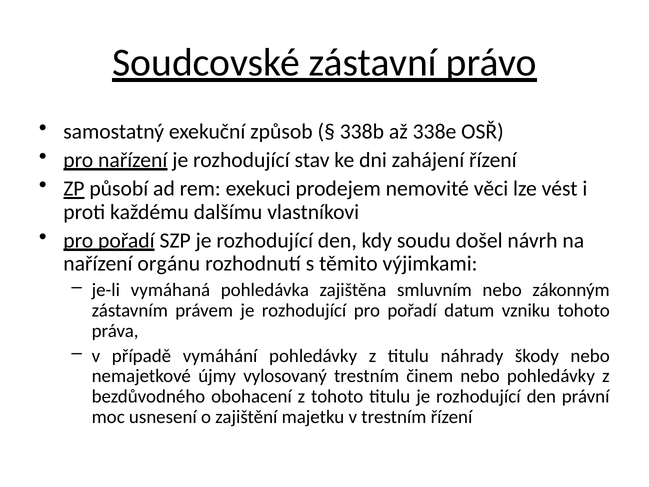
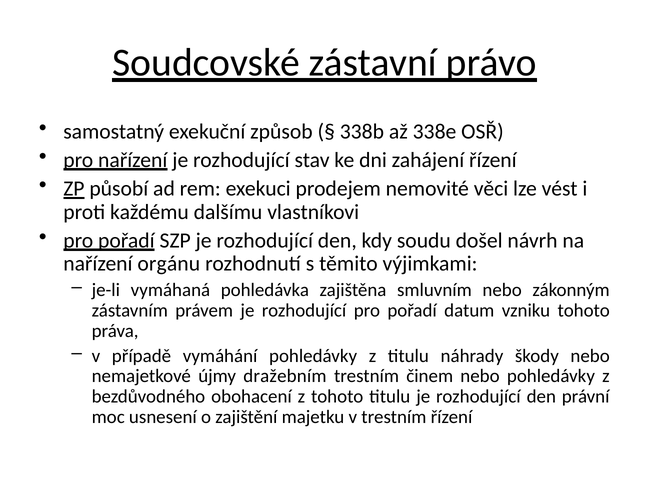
vylosovaný: vylosovaný -> dražebním
